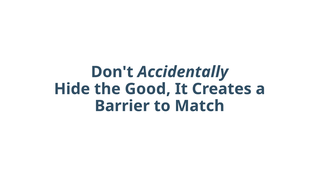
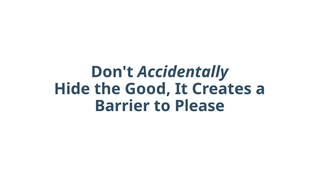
Match: Match -> Please
